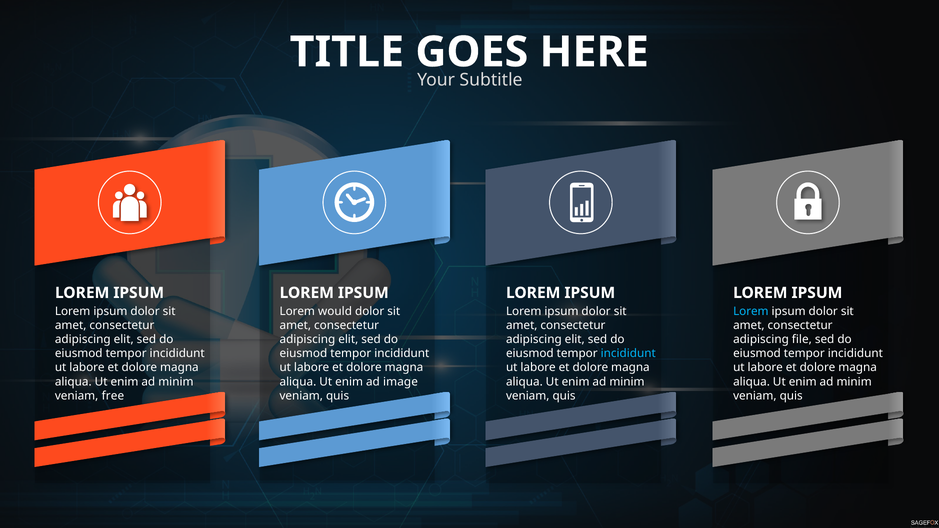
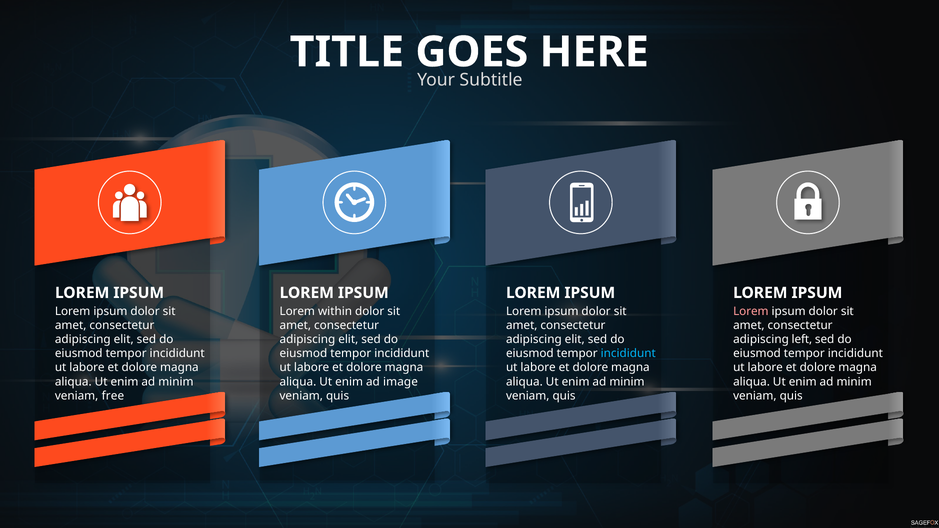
would: would -> within
Lorem at (751, 311) colour: light blue -> pink
file: file -> left
